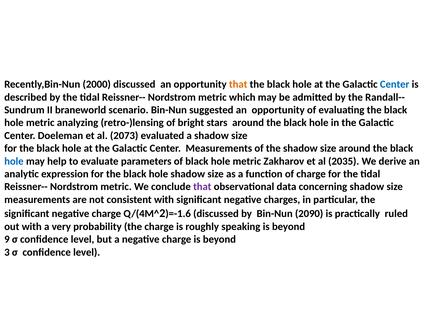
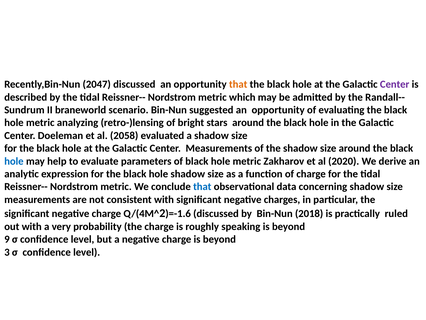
2000: 2000 -> 2047
Center at (395, 84) colour: blue -> purple
2073: 2073 -> 2058
2035: 2035 -> 2020
that at (202, 186) colour: purple -> blue
2090: 2090 -> 2018
